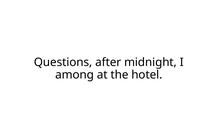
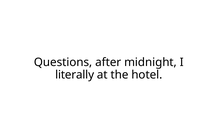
among: among -> literally
